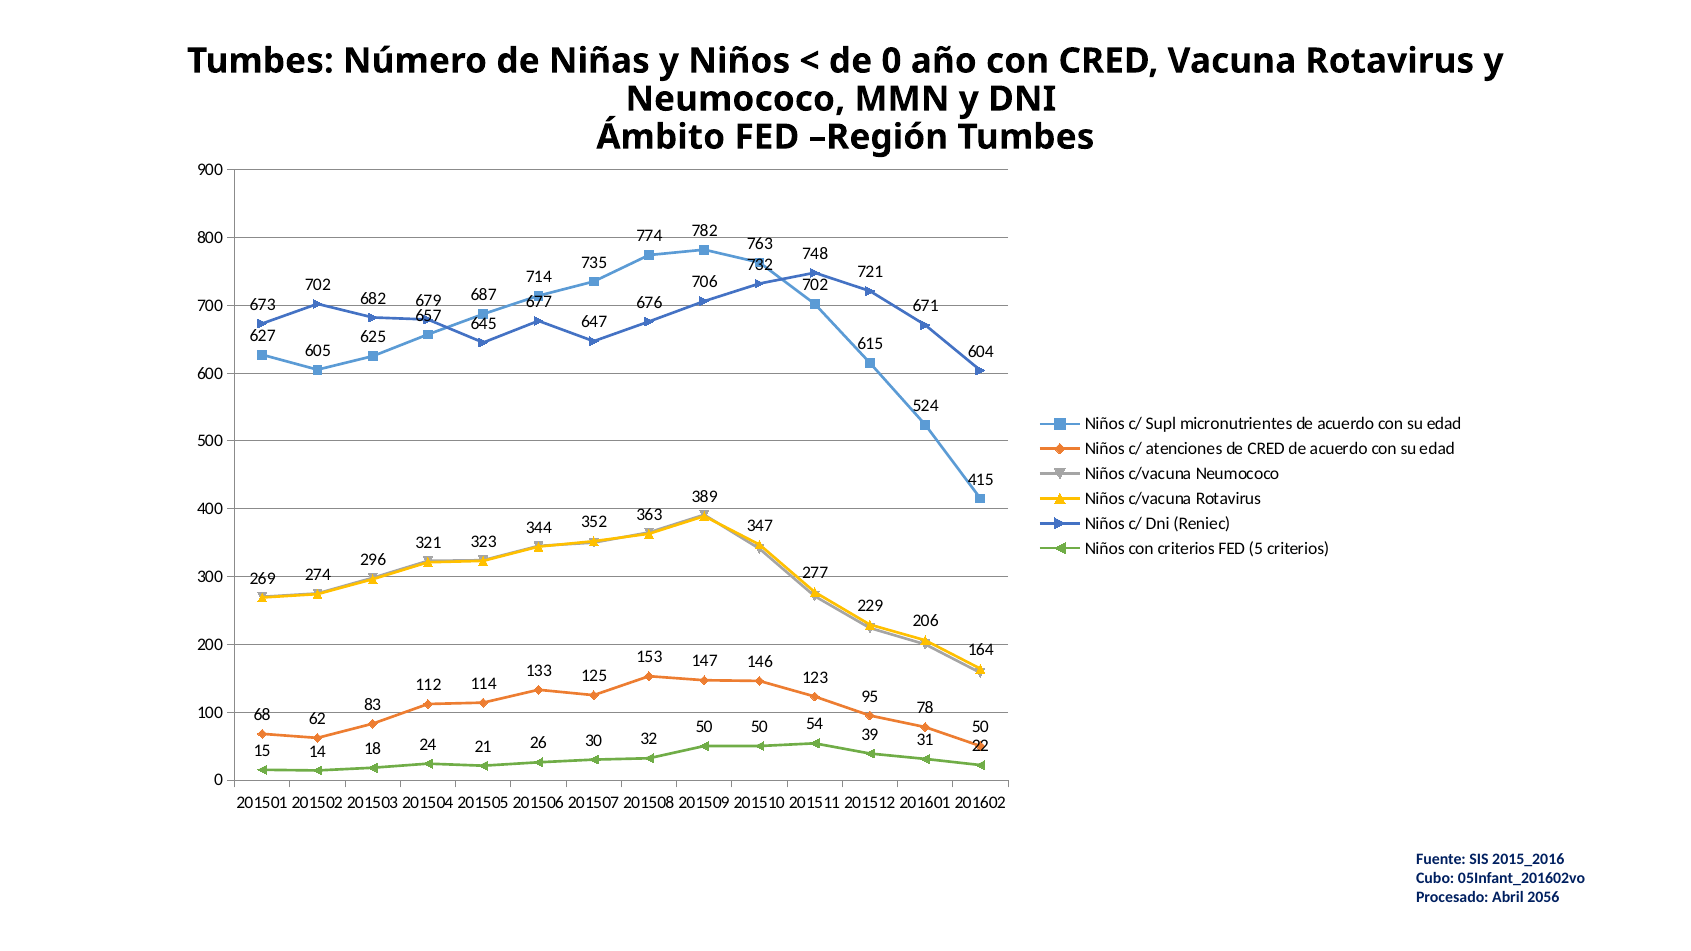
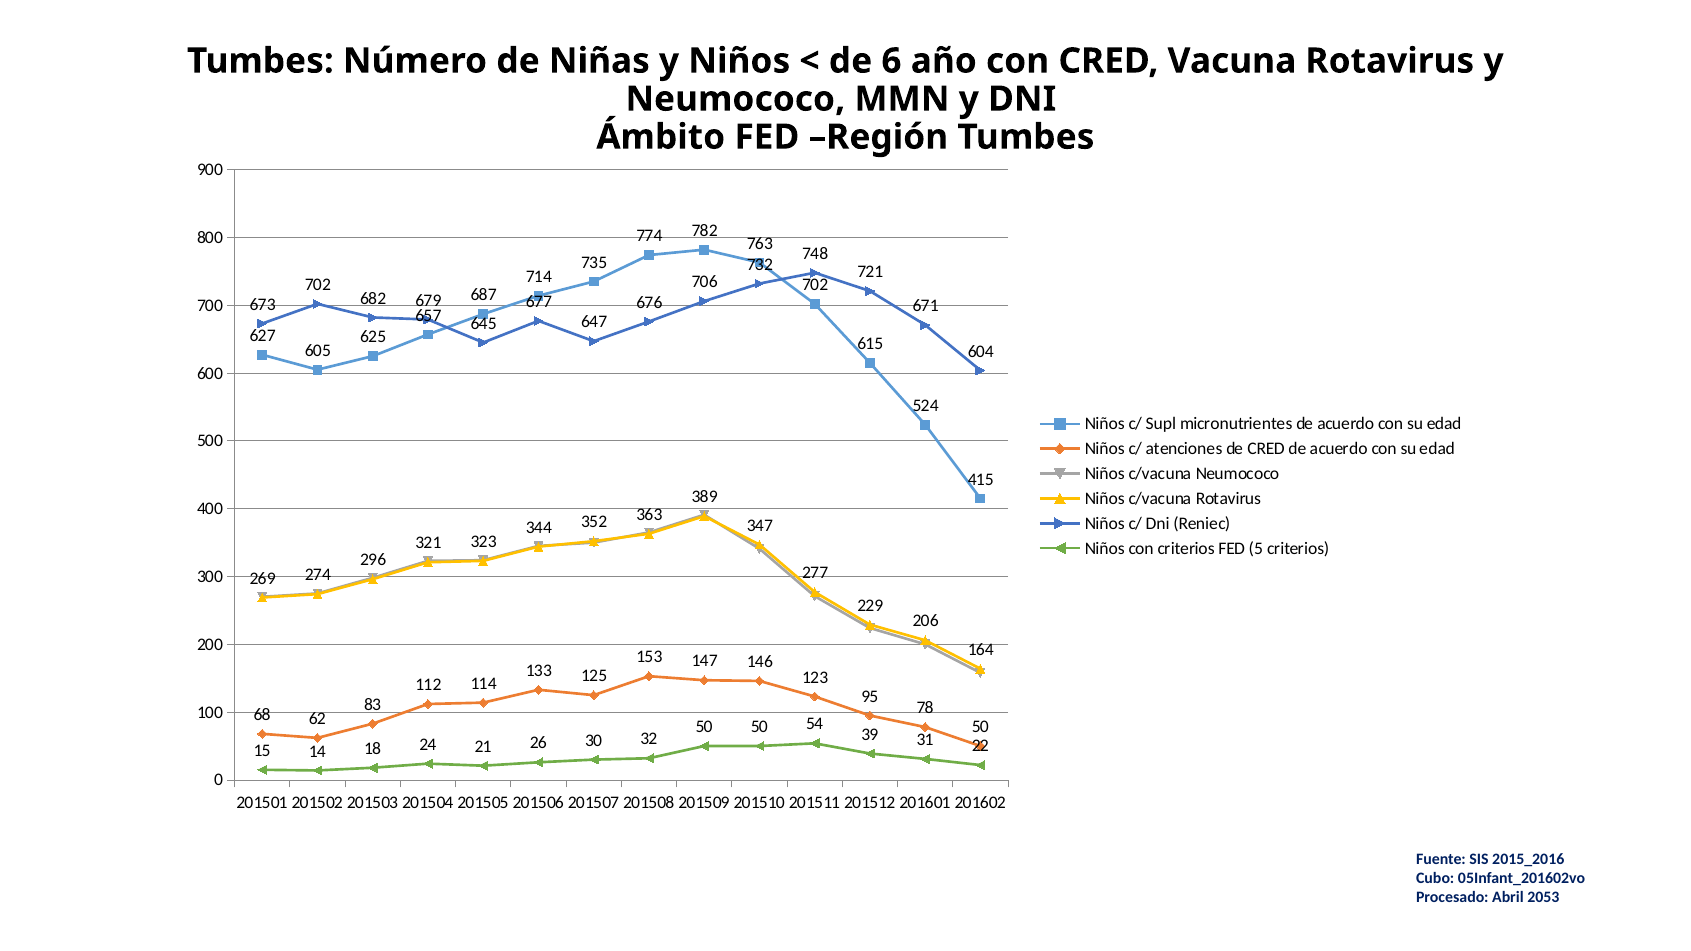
de 0: 0 -> 6
2056: 2056 -> 2053
